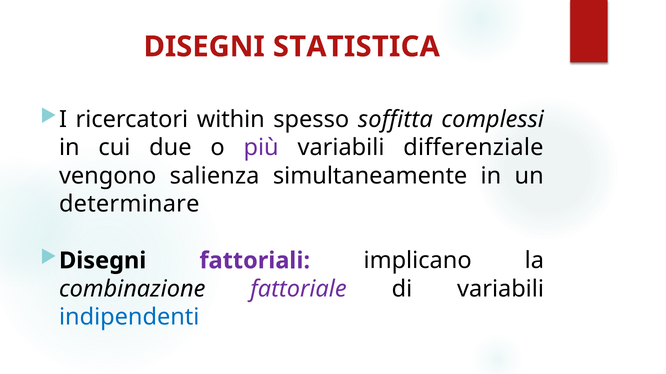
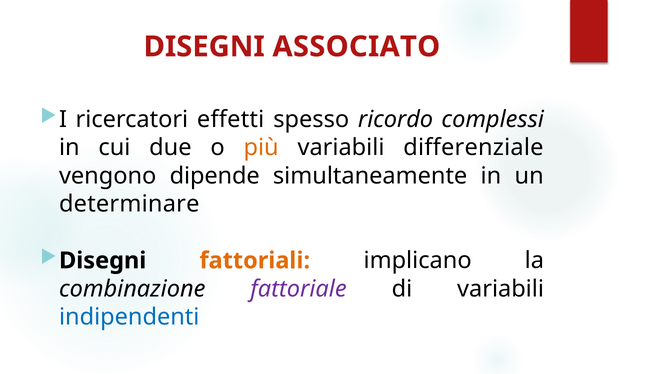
STATISTICA: STATISTICA -> ASSOCIATO
within: within -> effetti
soffitta: soffitta -> ricordo
più colour: purple -> orange
salienza: salienza -> dipende
fattoriali colour: purple -> orange
